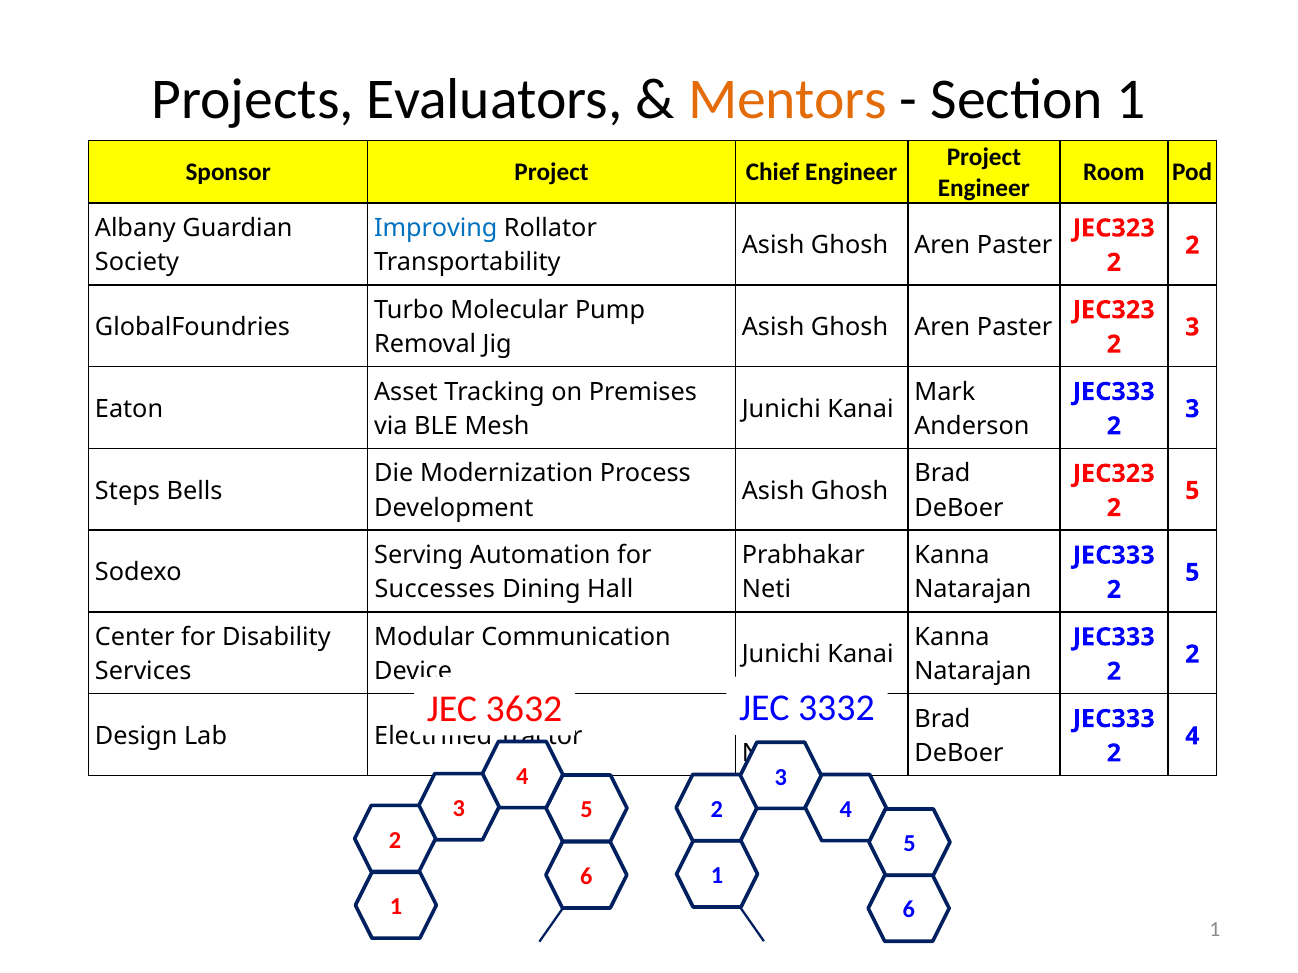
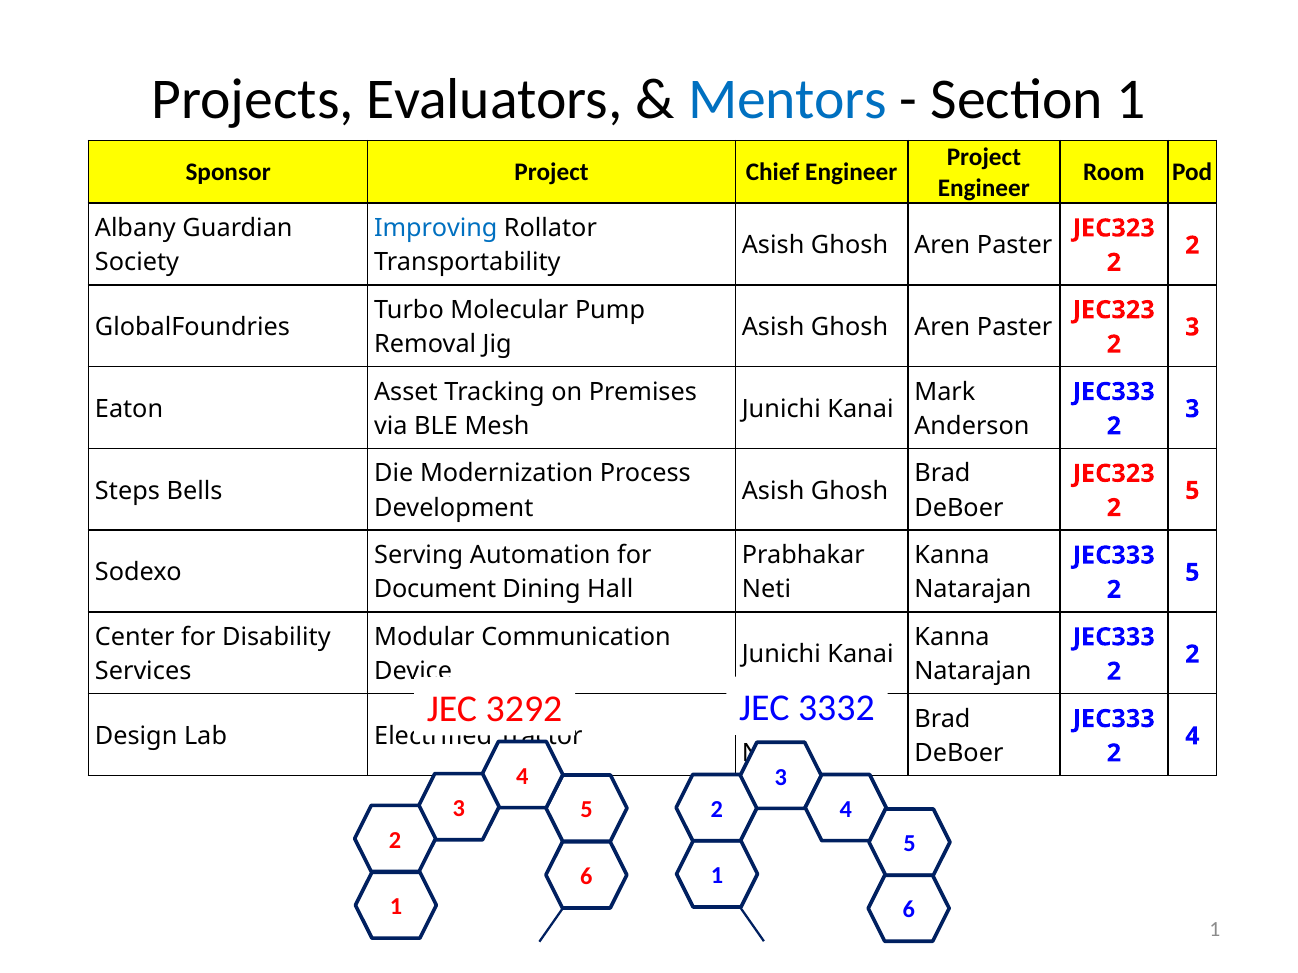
Mentors colour: orange -> blue
Successes: Successes -> Document
3632: 3632 -> 3292
